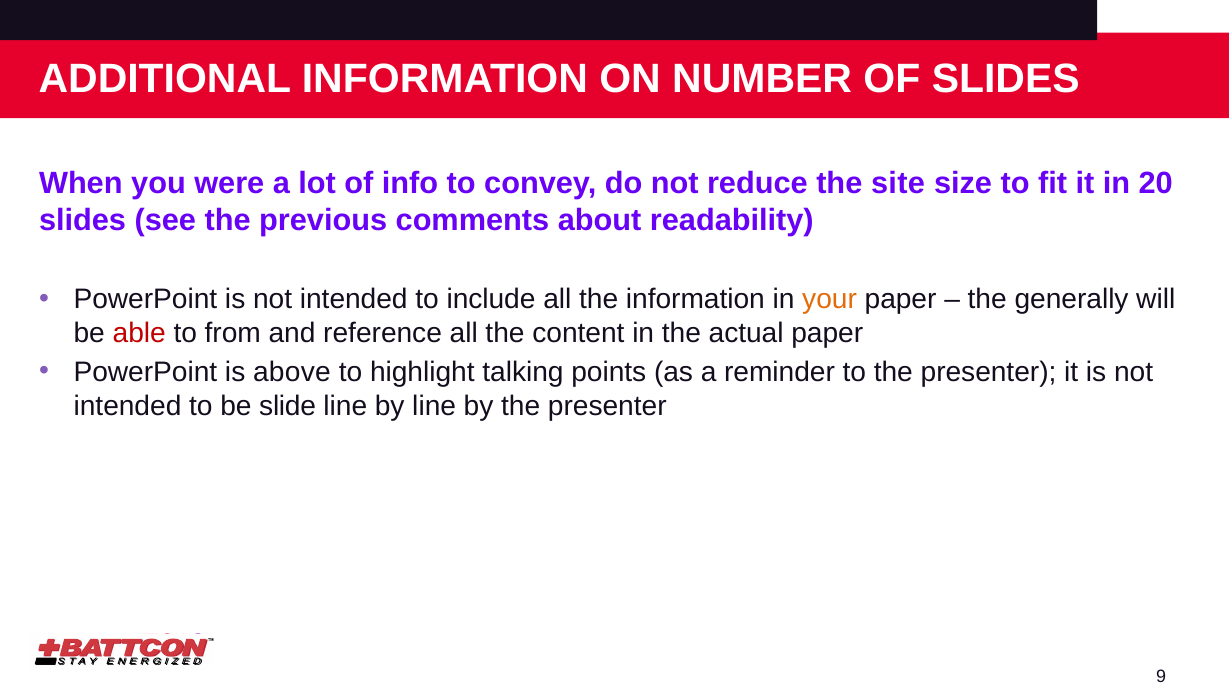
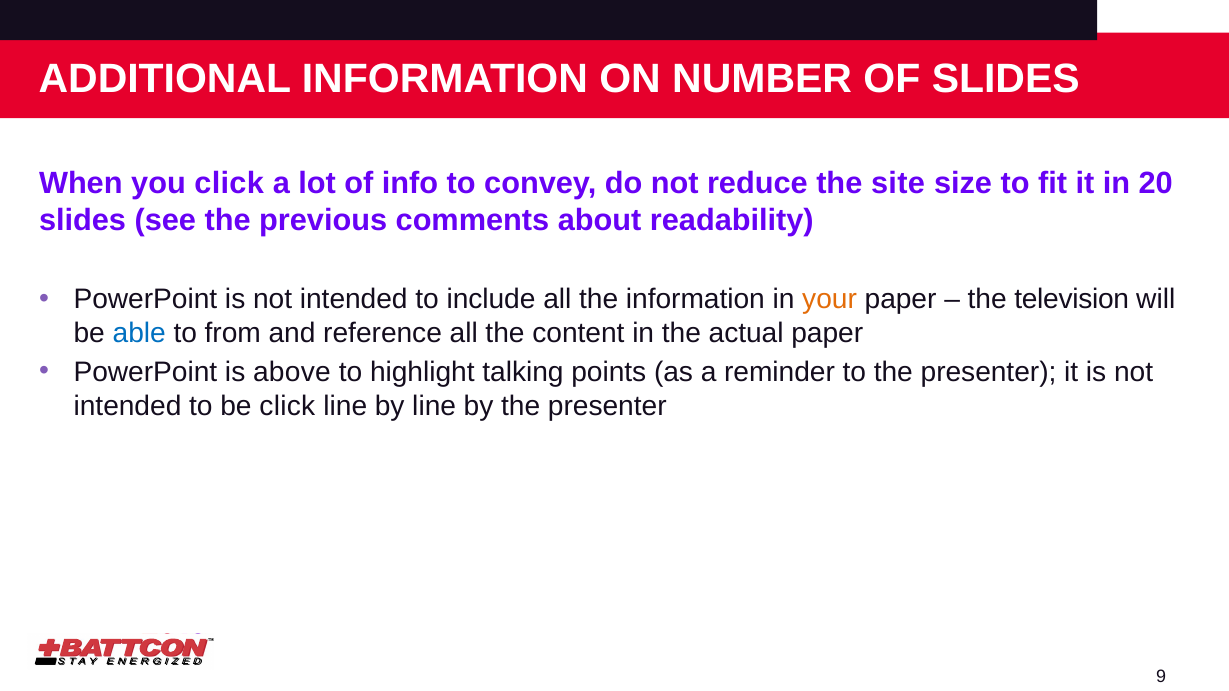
you were: were -> click
generally: generally -> television
able colour: red -> blue
be slide: slide -> click
